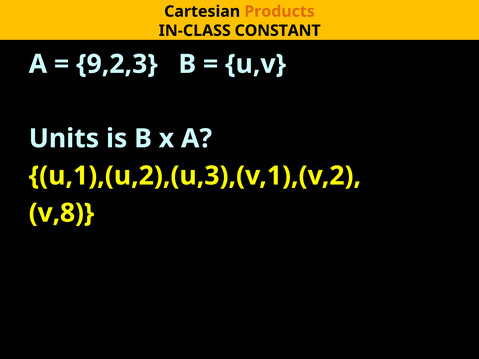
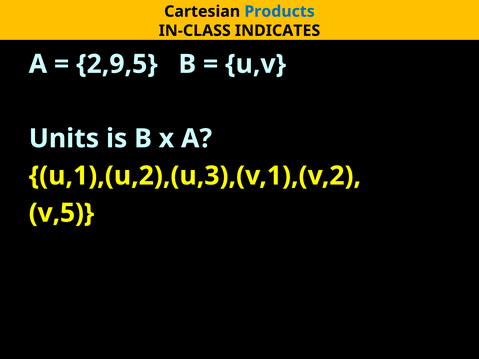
Products colour: orange -> blue
CONSTANT: CONSTANT -> INDICATES
9,2,3: 9,2,3 -> 2,9,5
v,8: v,8 -> v,5
